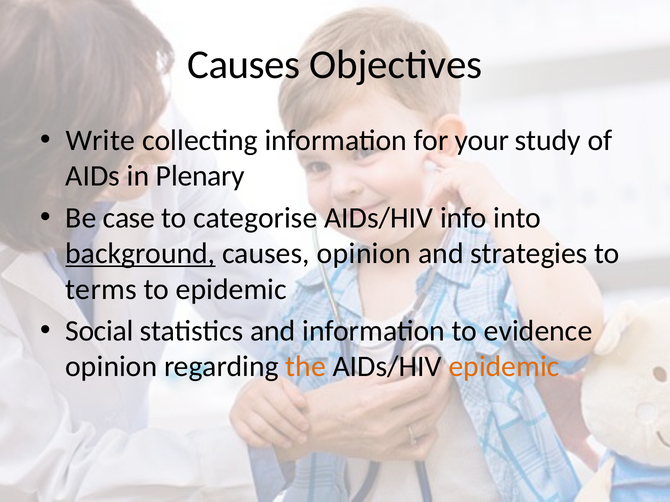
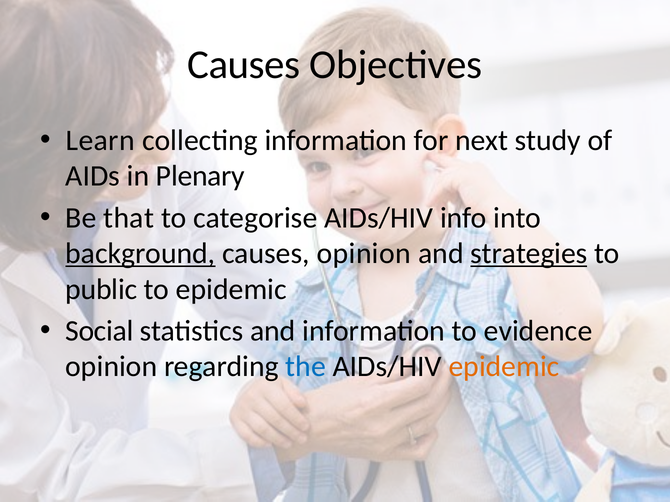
Write: Write -> Learn
your: your -> next
case: case -> that
strategies underline: none -> present
terms: terms -> public
the colour: orange -> blue
